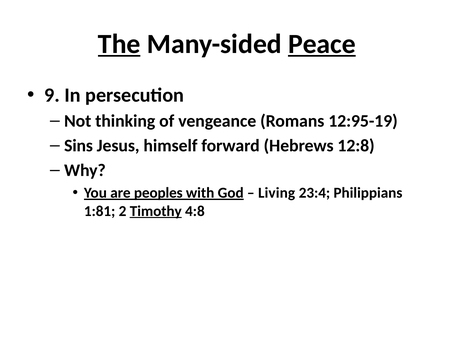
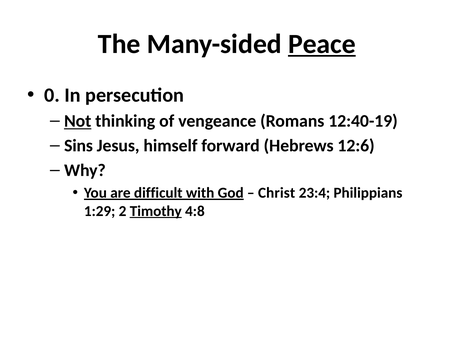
The underline: present -> none
9: 9 -> 0
Not underline: none -> present
12:95-19: 12:95-19 -> 12:40-19
12:8: 12:8 -> 12:6
peoples: peoples -> difficult
Living: Living -> Christ
1:81: 1:81 -> 1:29
